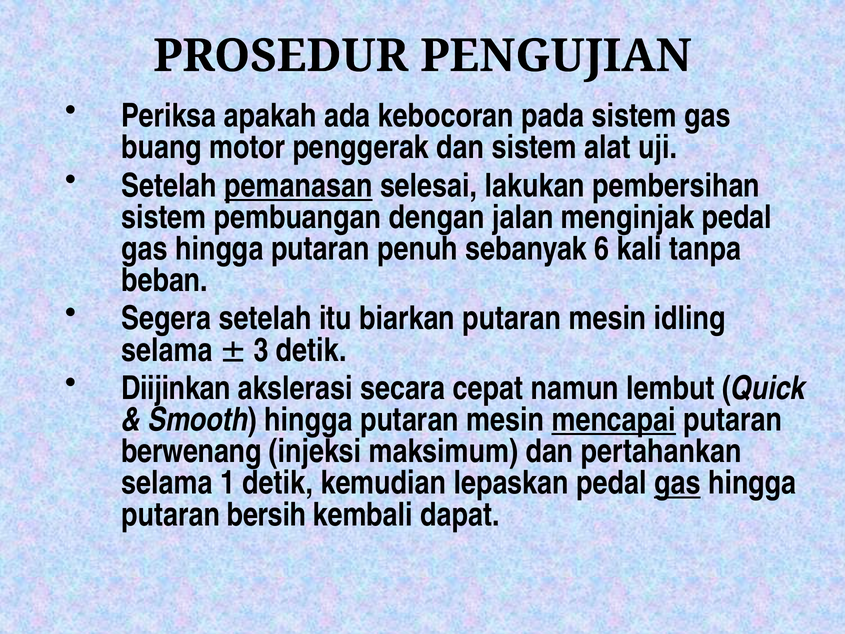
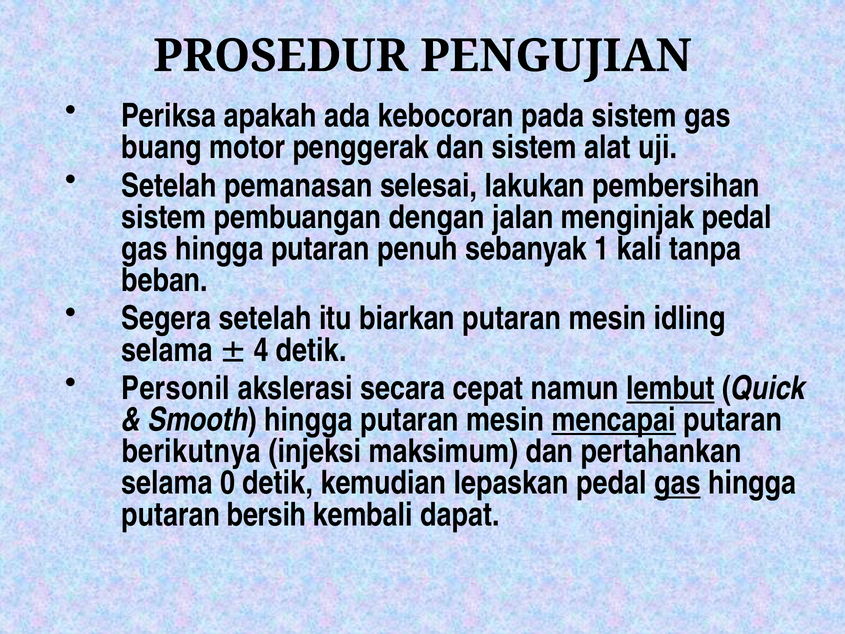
pemanasan underline: present -> none
6: 6 -> 1
3: 3 -> 4
Diijinkan: Diijinkan -> Personil
lembut underline: none -> present
berwenang: berwenang -> berikutnya
1: 1 -> 0
